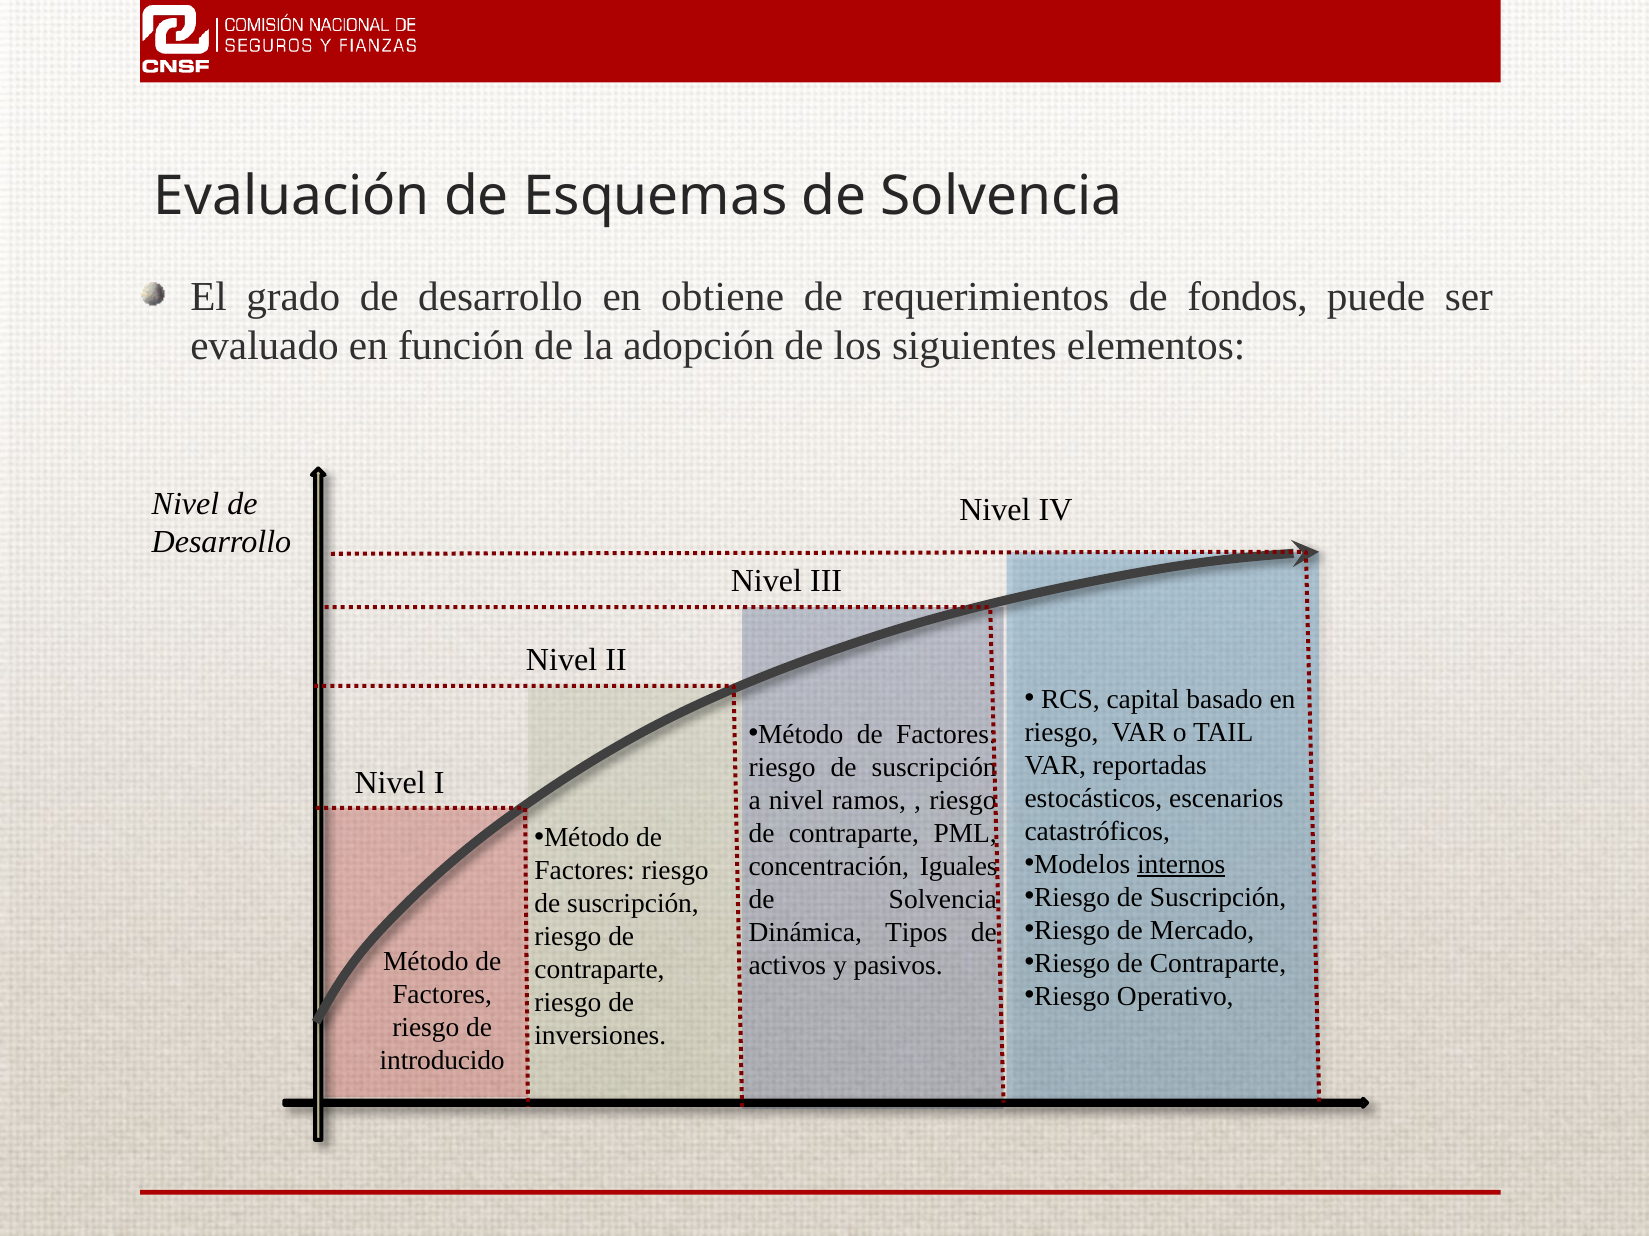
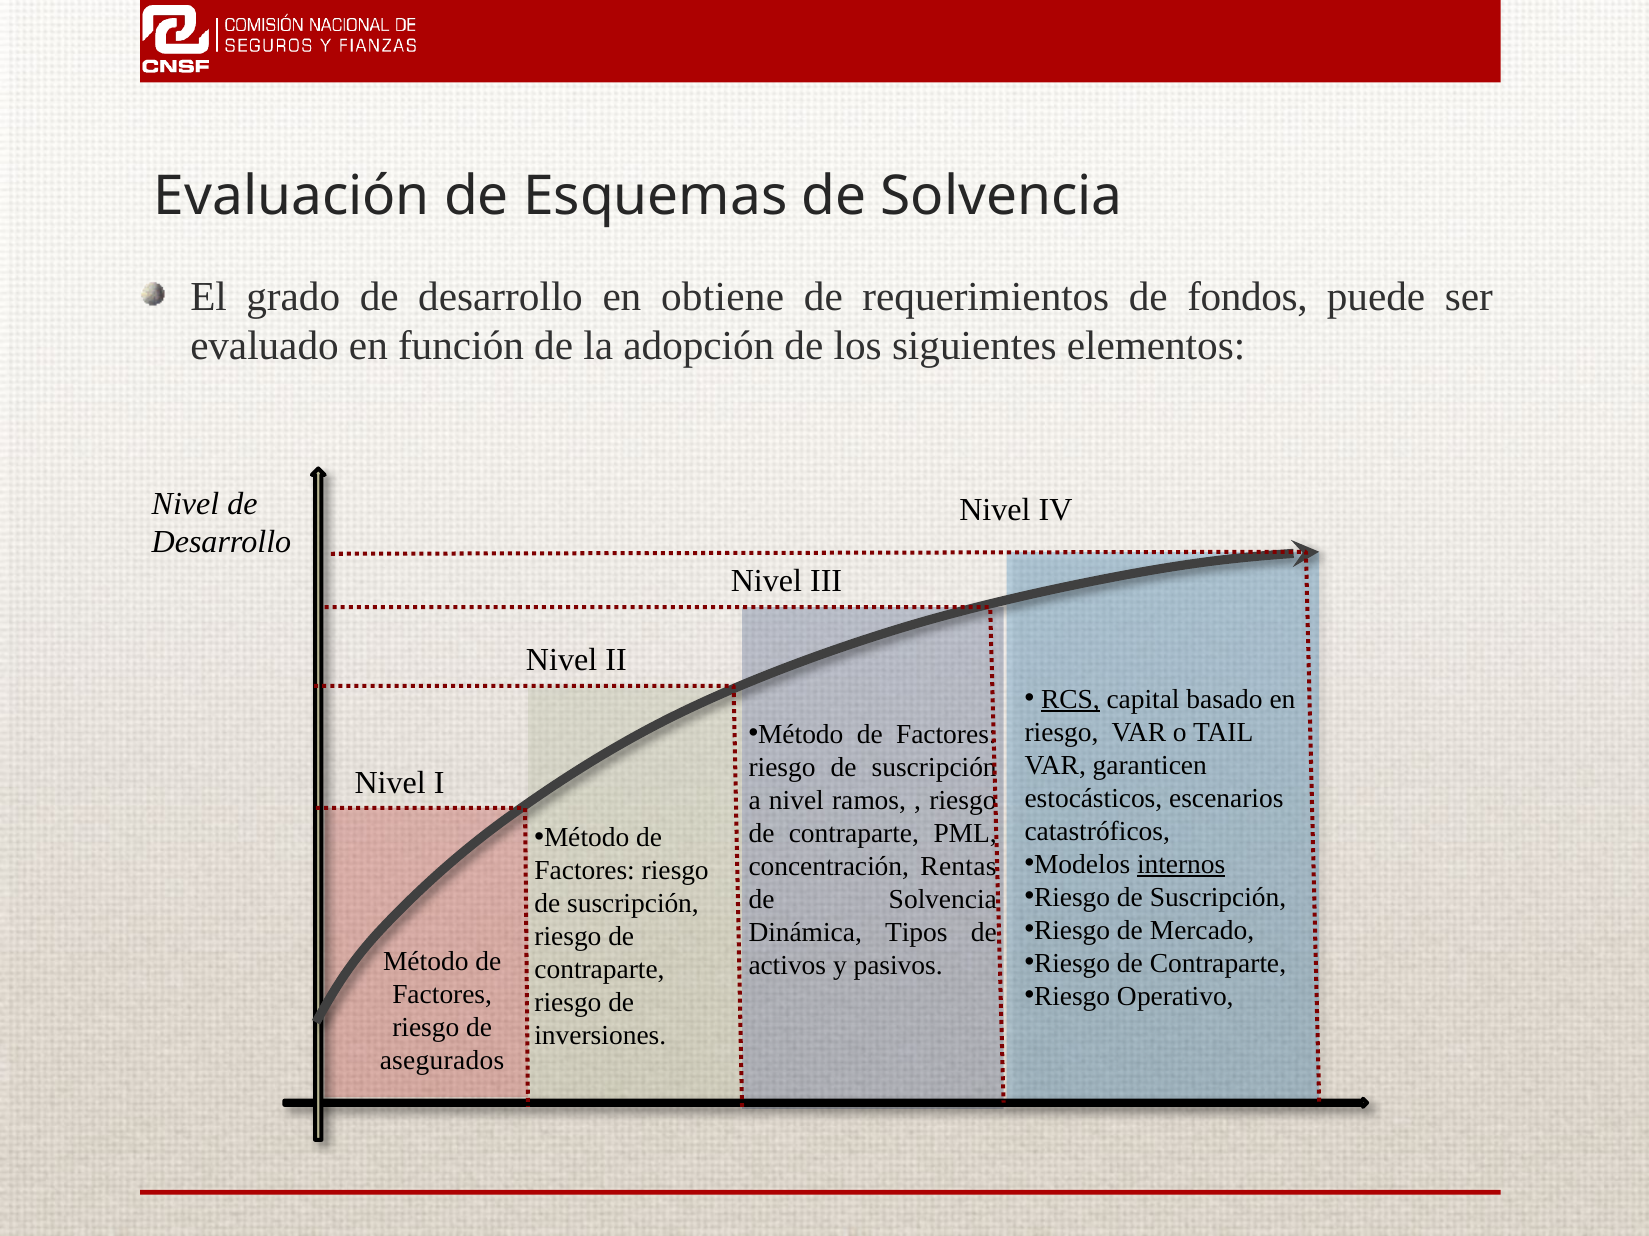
RCS underline: none -> present
reportadas: reportadas -> garanticen
Iguales: Iguales -> Rentas
introducido: introducido -> asegurados
